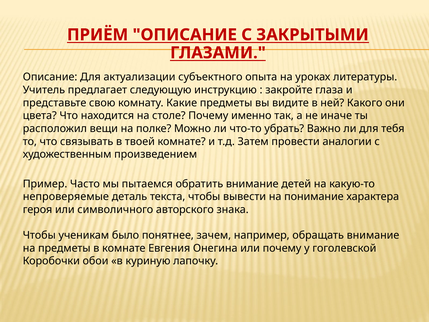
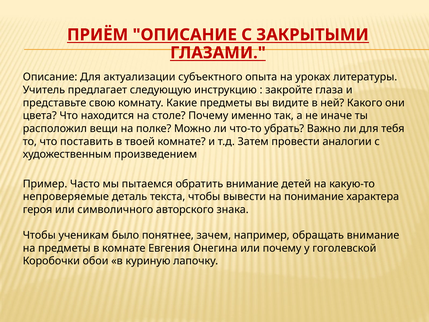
связывать: связывать -> поставить
